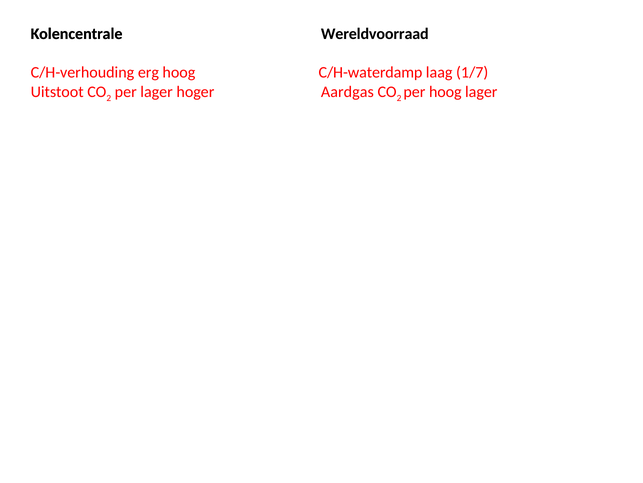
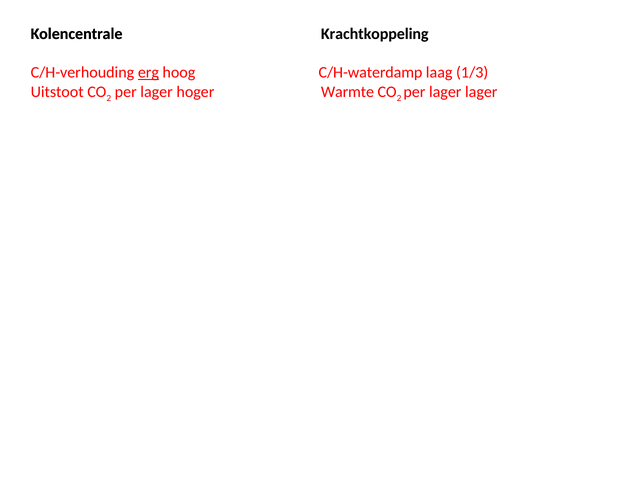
Wereldvoorraad: Wereldvoorraad -> Krachtkoppeling
erg underline: none -> present
1/7: 1/7 -> 1/3
Aardgas: Aardgas -> Warmte
hoog at (445, 92): hoog -> lager
